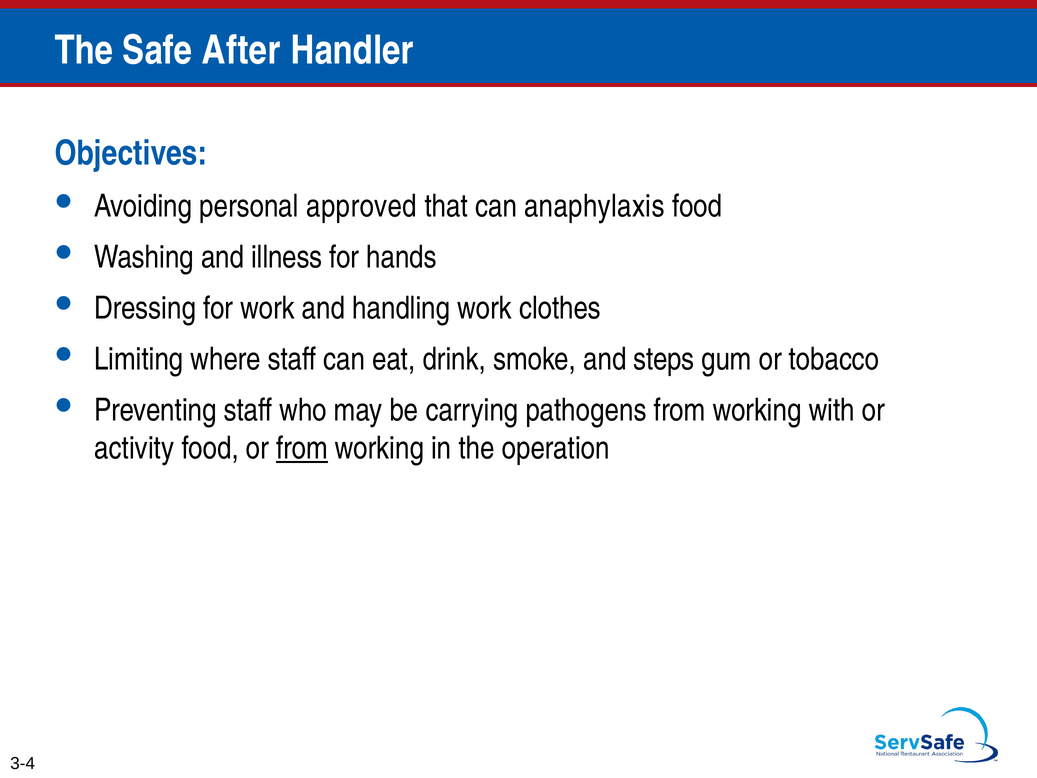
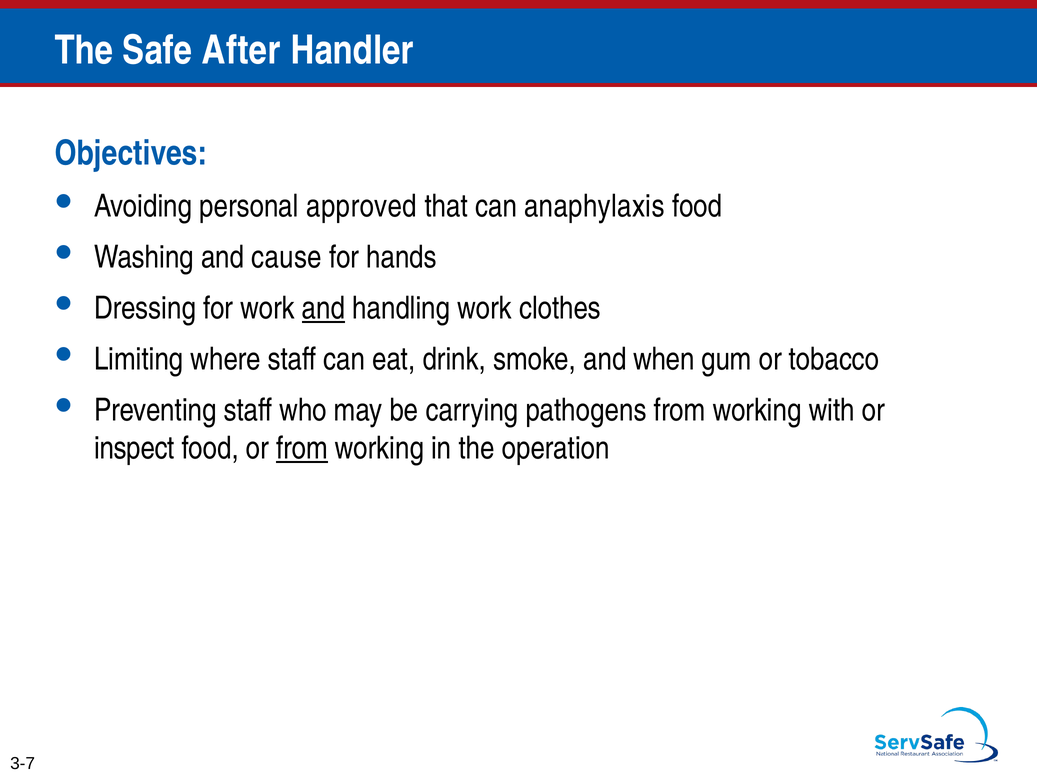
illness: illness -> cause
and at (324, 308) underline: none -> present
steps: steps -> when
activity: activity -> inspect
3-4: 3-4 -> 3-7
